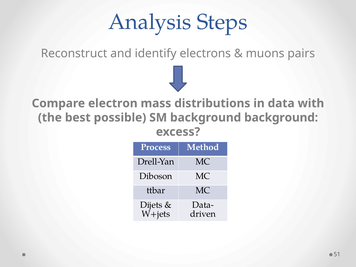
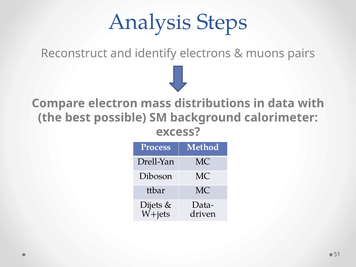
background background: background -> calorimeter
